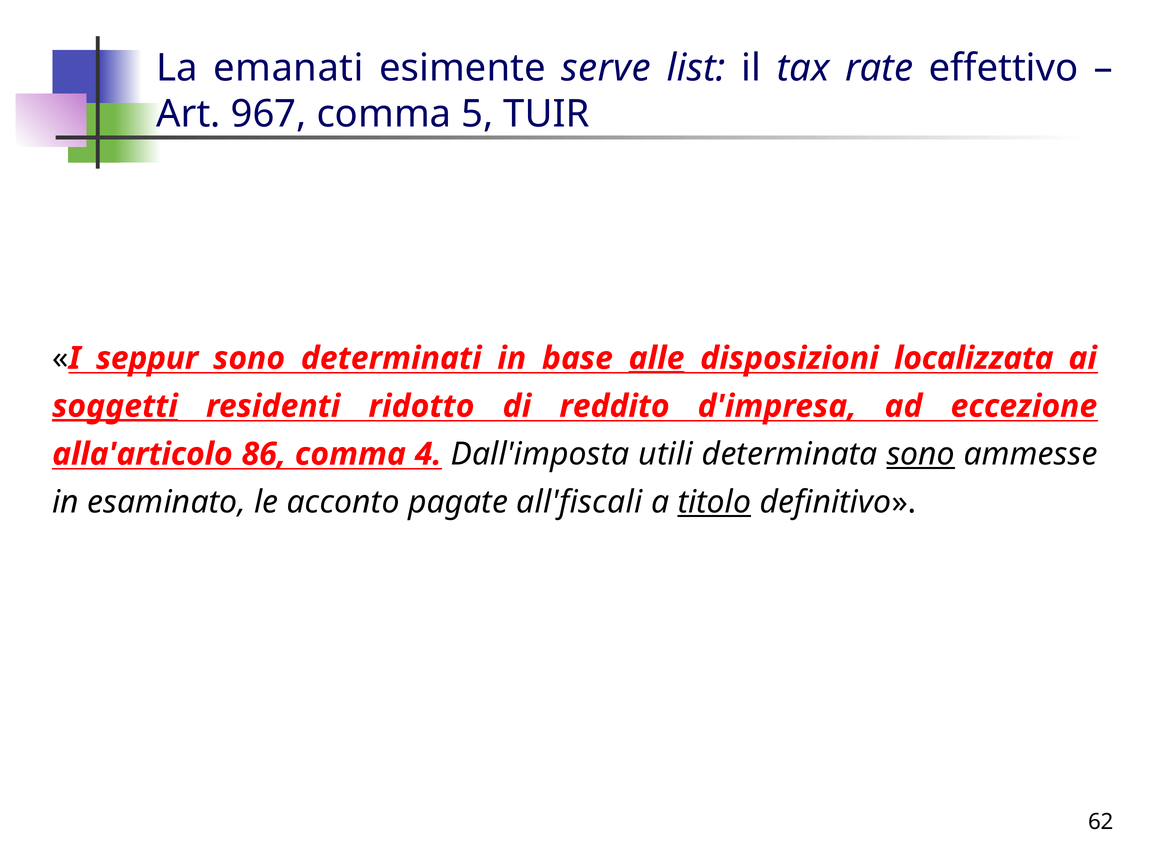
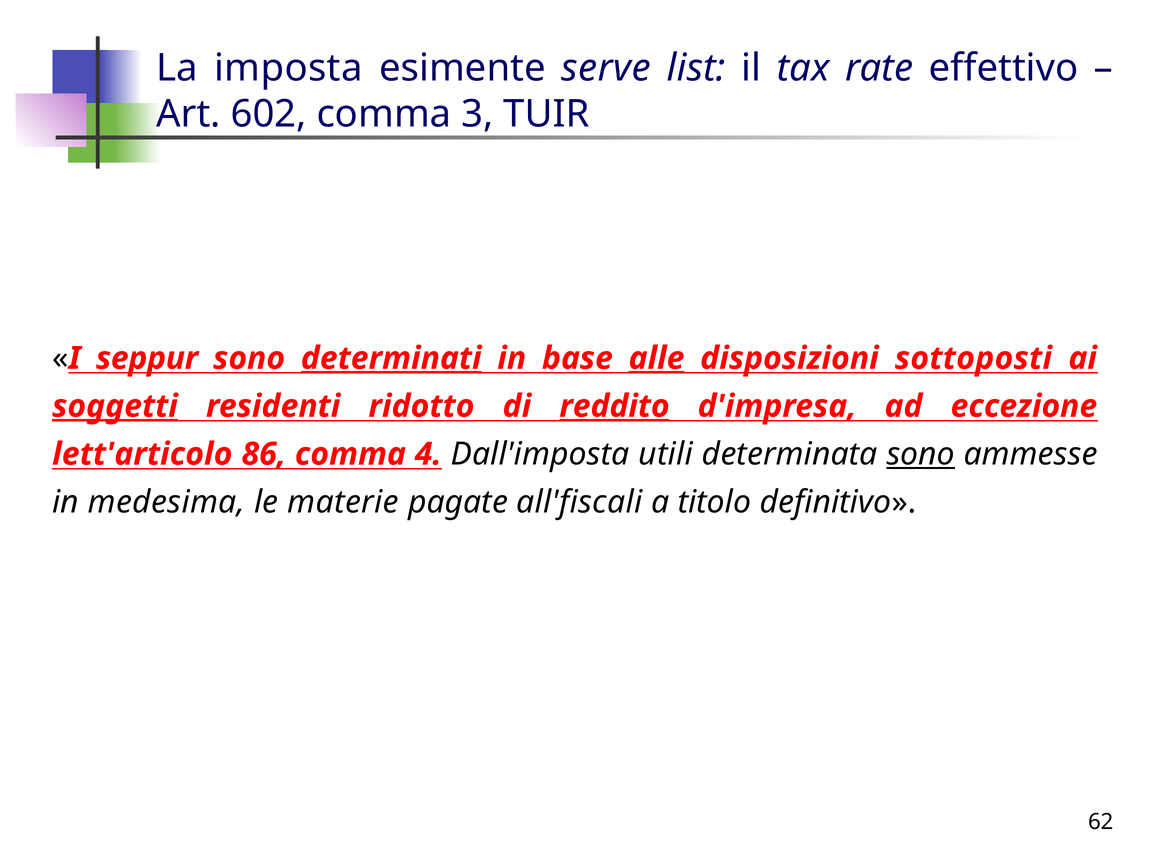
emanati: emanati -> imposta
967: 967 -> 602
5: 5 -> 3
determinati underline: none -> present
localizzata: localizzata -> sottoposti
reddito underline: none -> present
alla'articolo: alla'articolo -> lett'articolo
esaminato: esaminato -> medesima
acconto: acconto -> materie
titolo underline: present -> none
